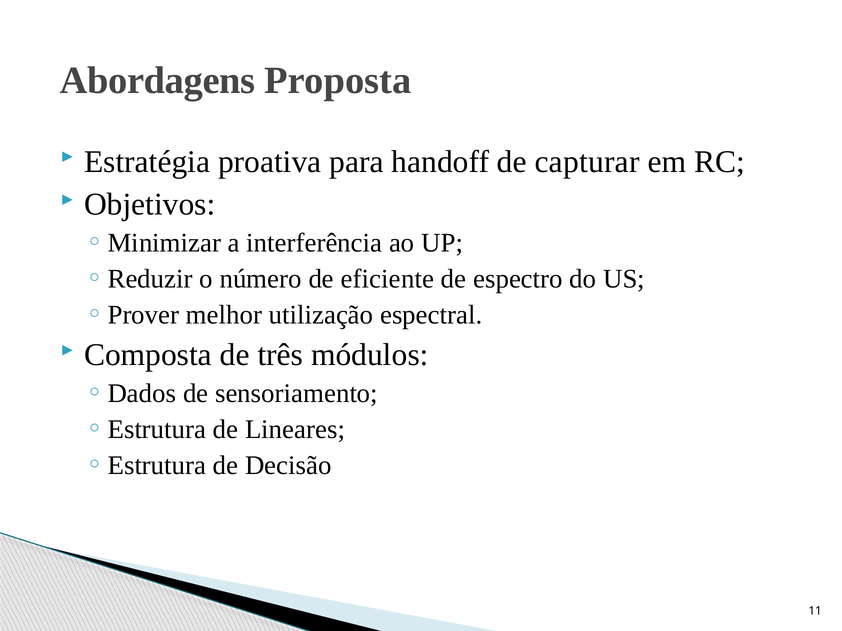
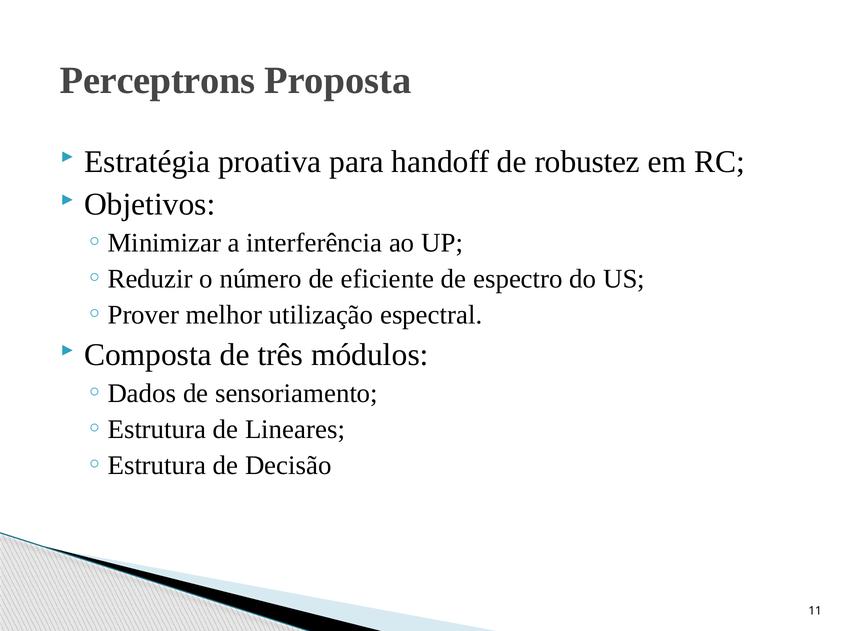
Abordagens: Abordagens -> Perceptrons
capturar: capturar -> robustez
